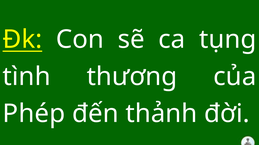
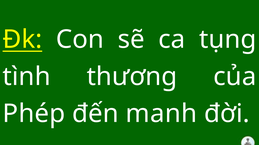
thảnh: thảnh -> manh
